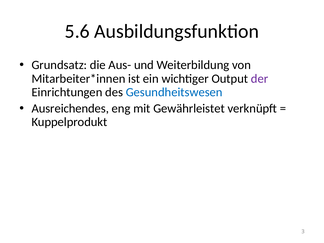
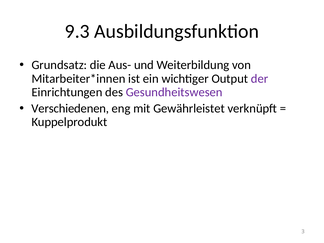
5.6: 5.6 -> 9.3
Gesundheitswesen colour: blue -> purple
Ausreichendes: Ausreichendes -> Verschiedenen
